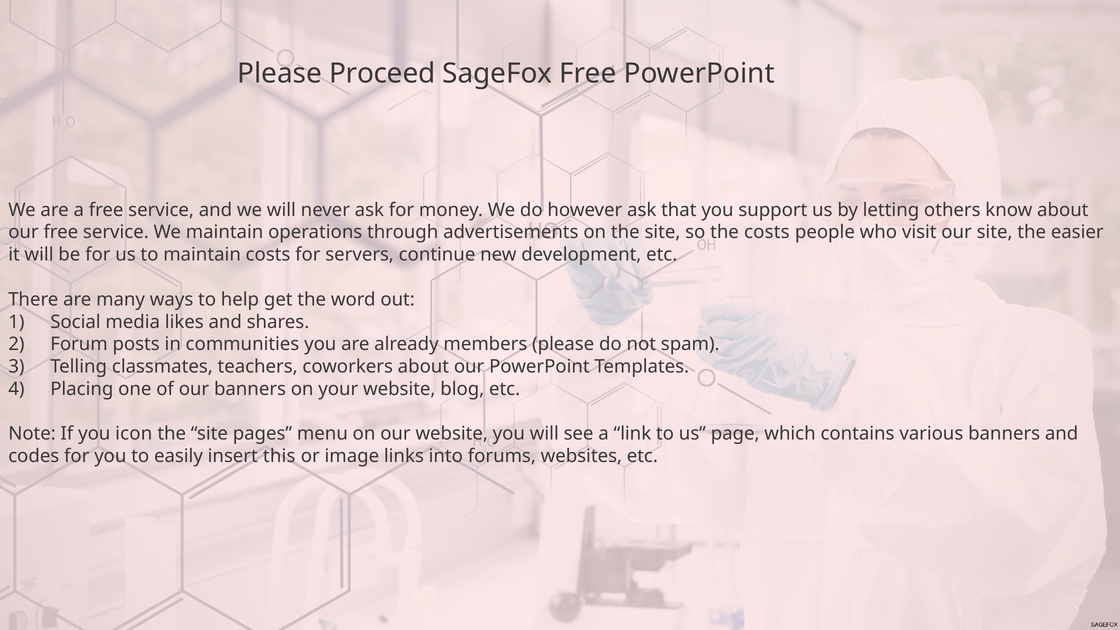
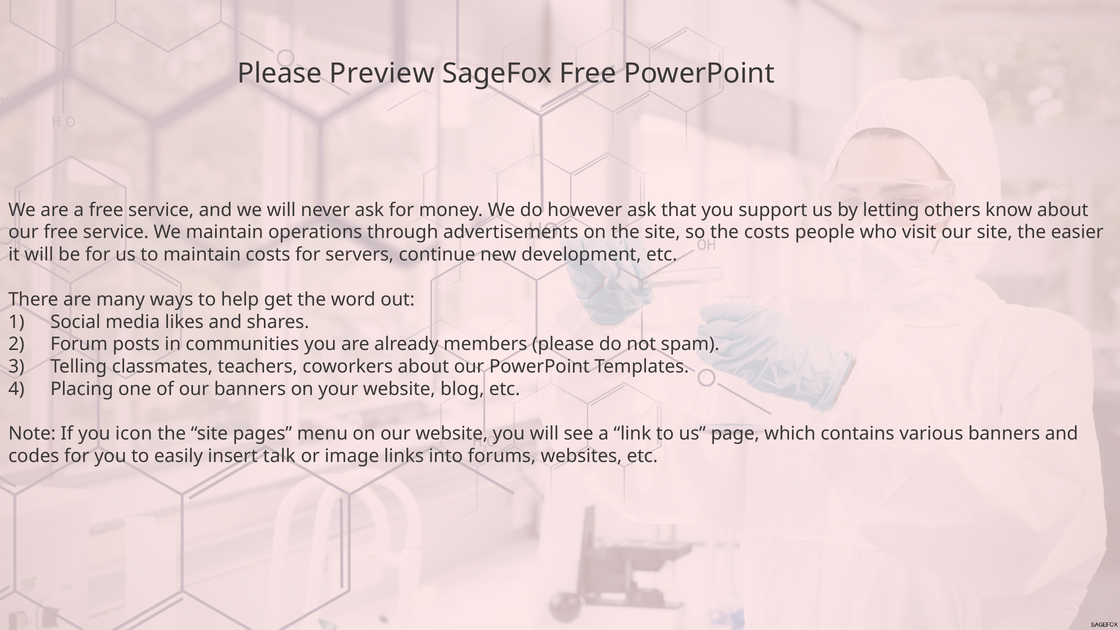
Proceed: Proceed -> Preview
this: this -> talk
